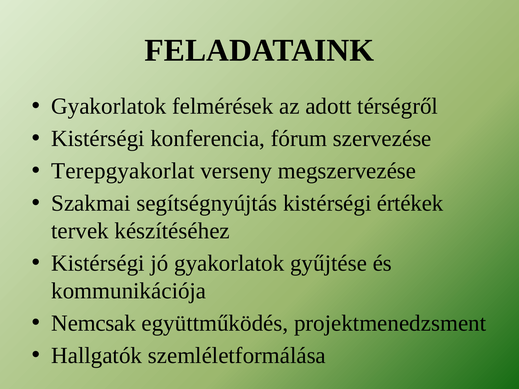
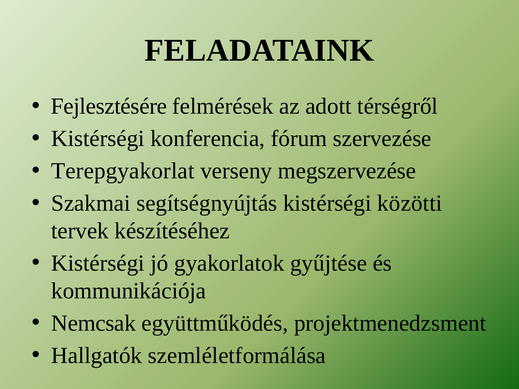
Gyakorlatok at (109, 106): Gyakorlatok -> Fejlesztésére
értékek: értékek -> közötti
